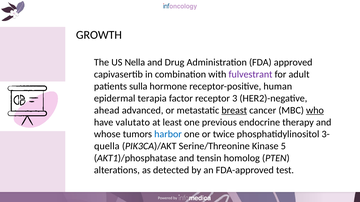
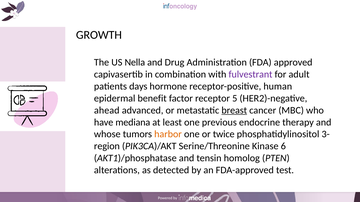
sulla: sulla -> days
terapia: terapia -> benefit
3: 3 -> 5
who underline: present -> none
valutato: valutato -> mediana
harbor colour: blue -> orange
quella: quella -> region
5: 5 -> 6
